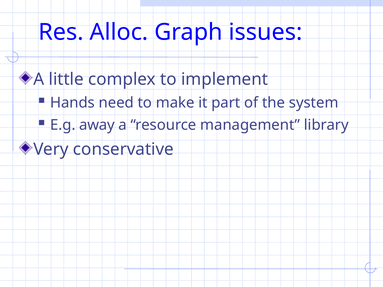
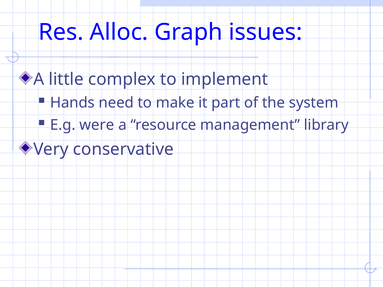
away: away -> were
